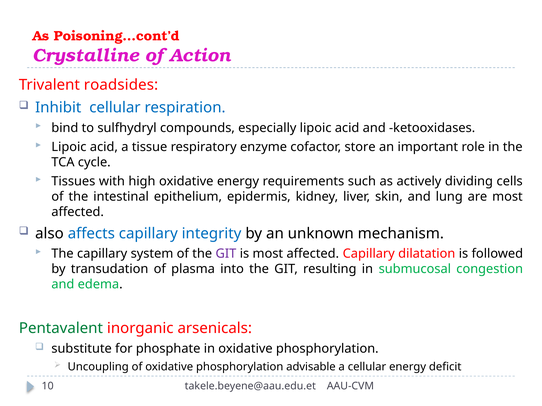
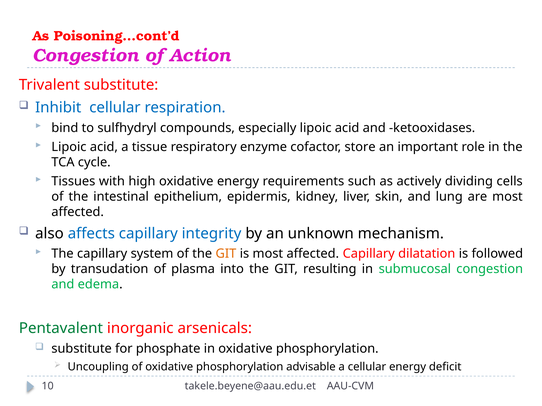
Crystalline at (86, 55): Crystalline -> Congestion
Trivalent roadsides: roadsides -> substitute
GIT at (226, 254) colour: purple -> orange
